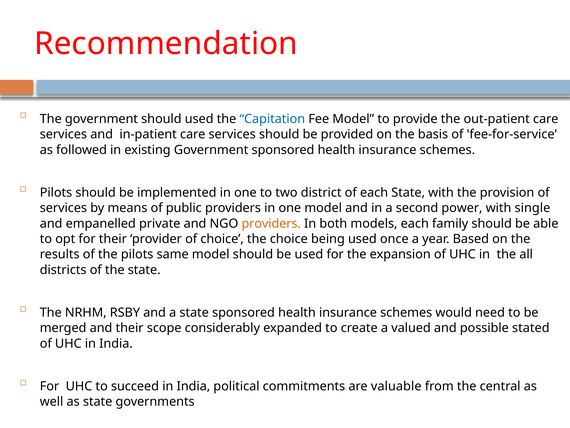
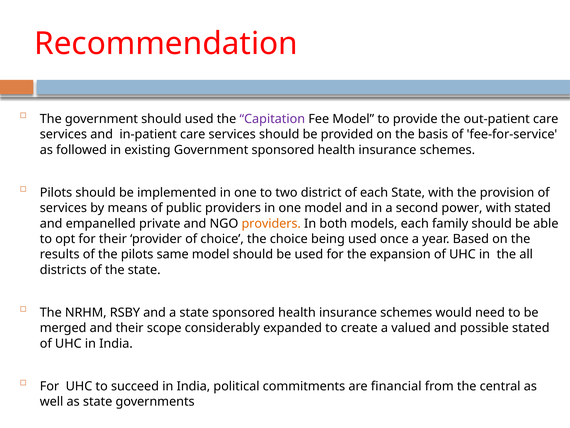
Capitation colour: blue -> purple
with single: single -> stated
valuable: valuable -> financial
